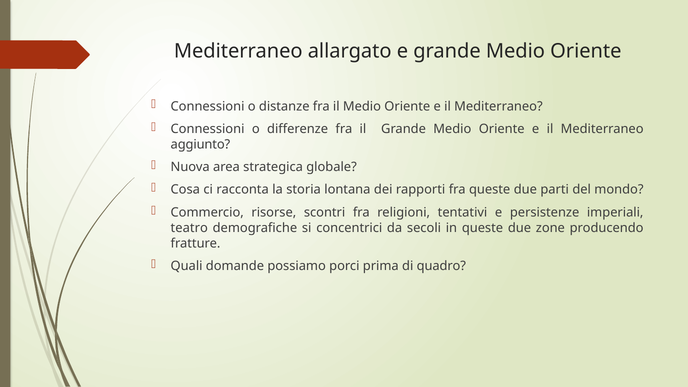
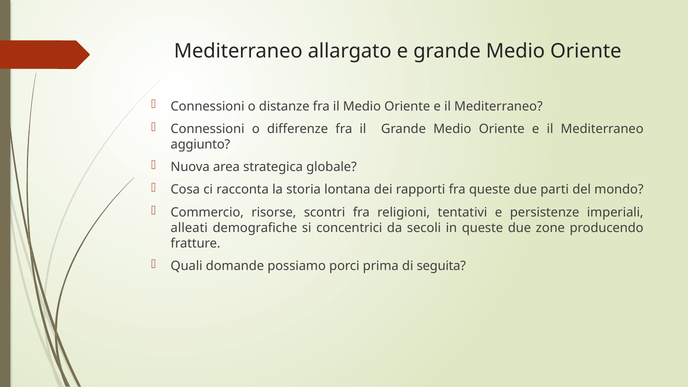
teatro: teatro -> alleati
quadro: quadro -> seguita
